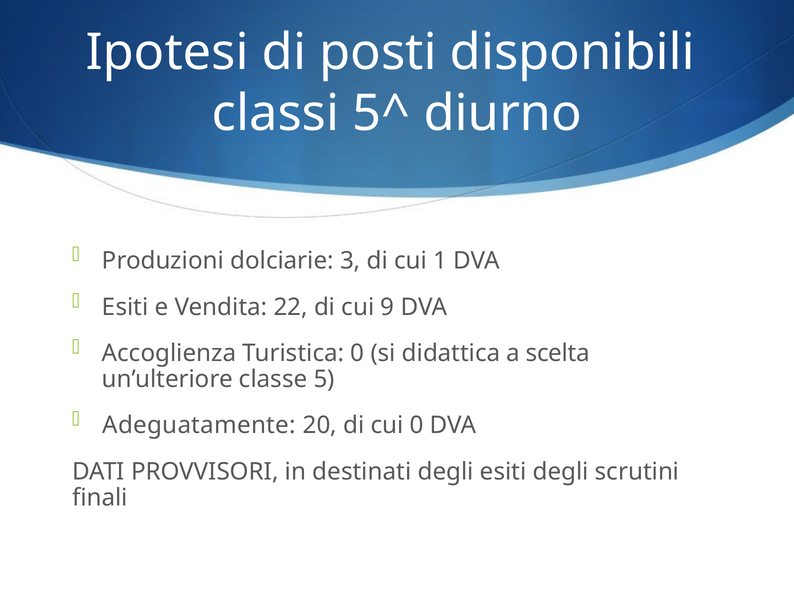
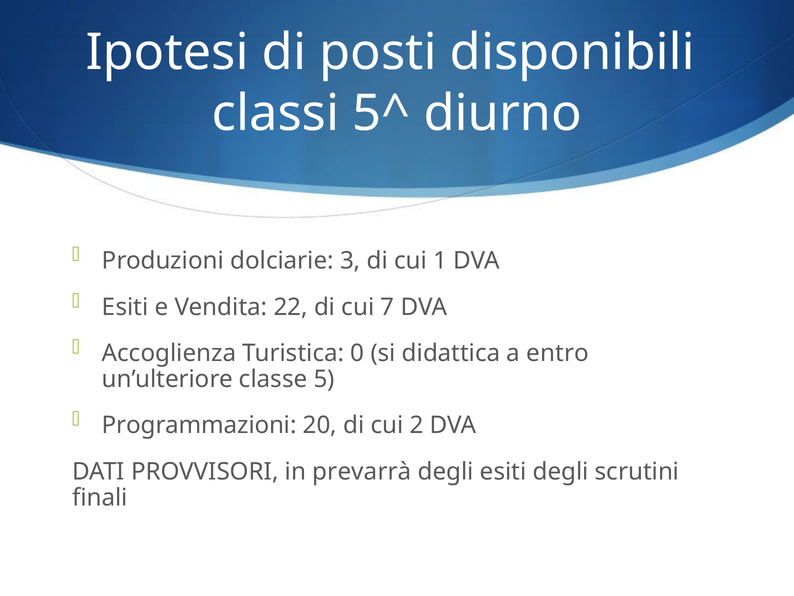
9: 9 -> 7
scelta: scelta -> entro
Adeguatamente: Adeguatamente -> Programmazioni
cui 0: 0 -> 2
destinati: destinati -> prevarrà
